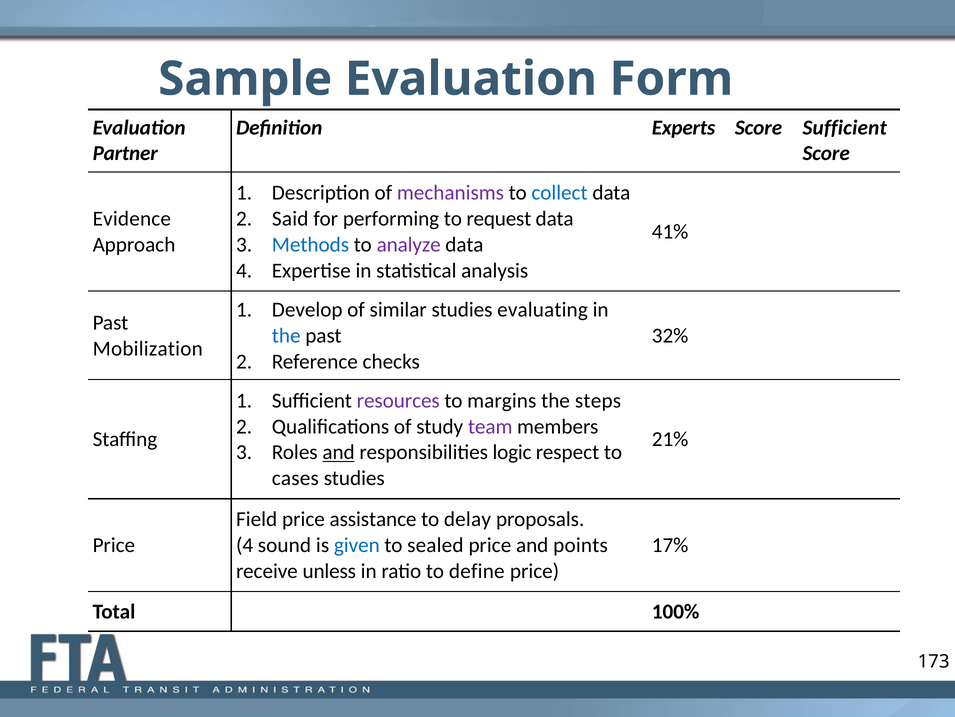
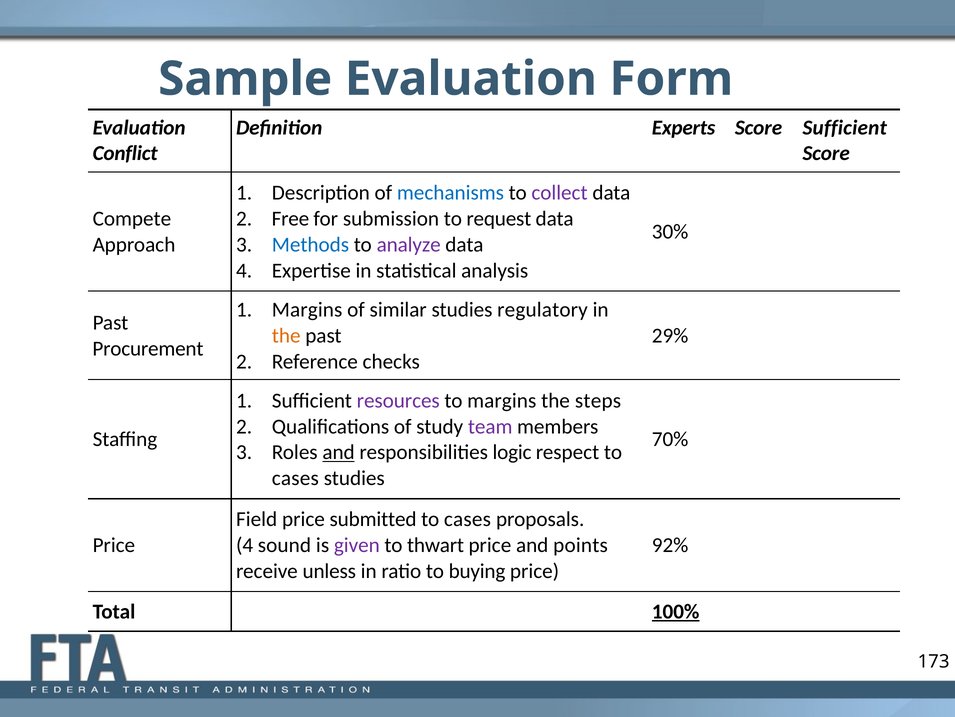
Partner: Partner -> Conflict
mechanisms colour: purple -> blue
collect colour: blue -> purple
Evidence: Evidence -> Compete
Said: Said -> Free
performing: performing -> submission
41%: 41% -> 30%
Develop at (307, 309): Develop -> Margins
evaluating: evaluating -> regulatory
the at (286, 335) colour: blue -> orange
32%: 32% -> 29%
Mobilization: Mobilization -> Procurement
21%: 21% -> 70%
assistance: assistance -> submitted
delay at (467, 519): delay -> cases
given colour: blue -> purple
sealed: sealed -> thwart
17%: 17% -> 92%
define: define -> buying
100% underline: none -> present
